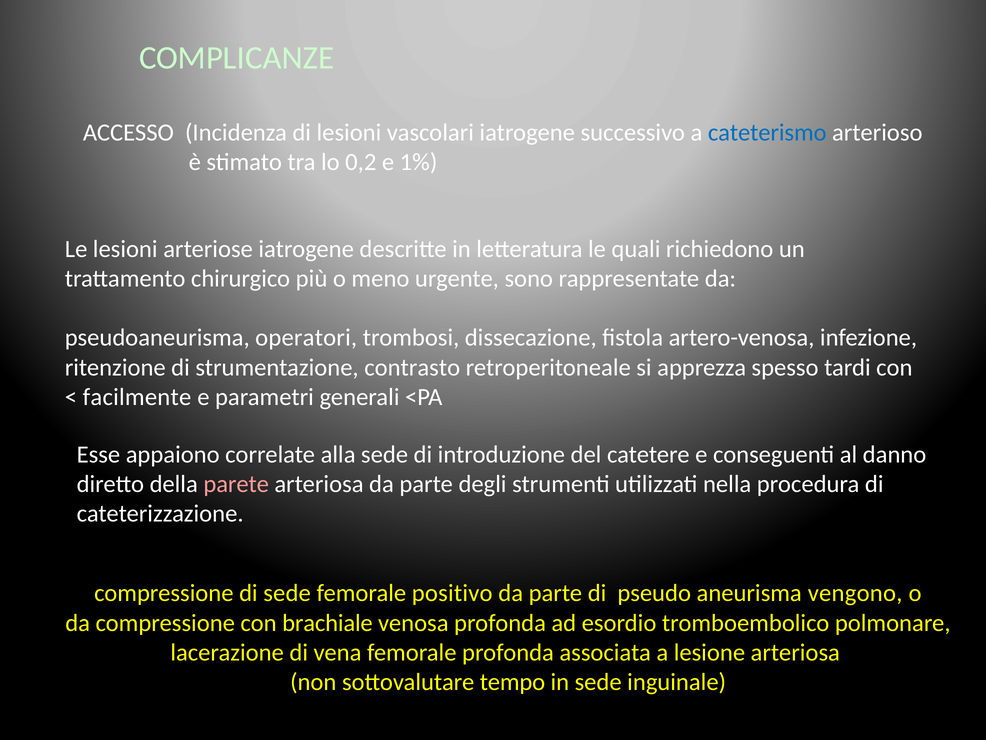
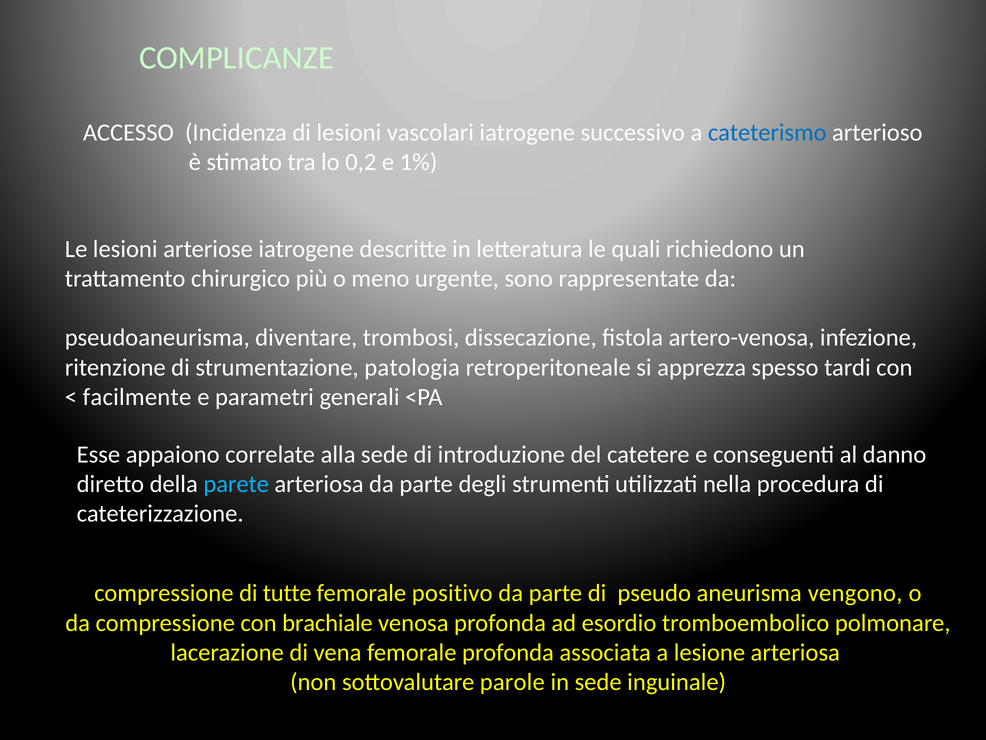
operatori: operatori -> diventare
contrasto: contrasto -> patologia
parete colour: pink -> light blue
di sede: sede -> tutte
tempo: tempo -> parole
